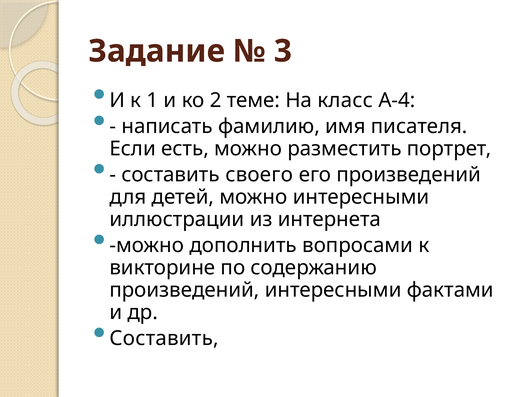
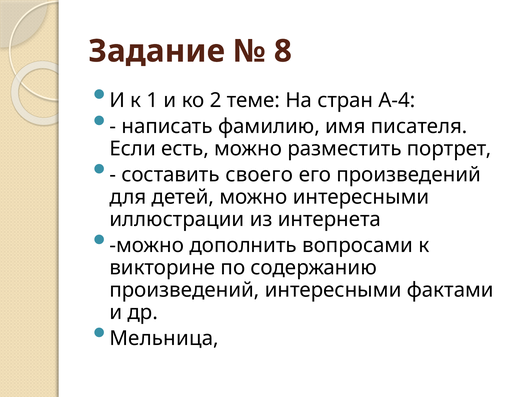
3: 3 -> 8
класс: класс -> стран
Составить at (164, 338): Составить -> Мельница
